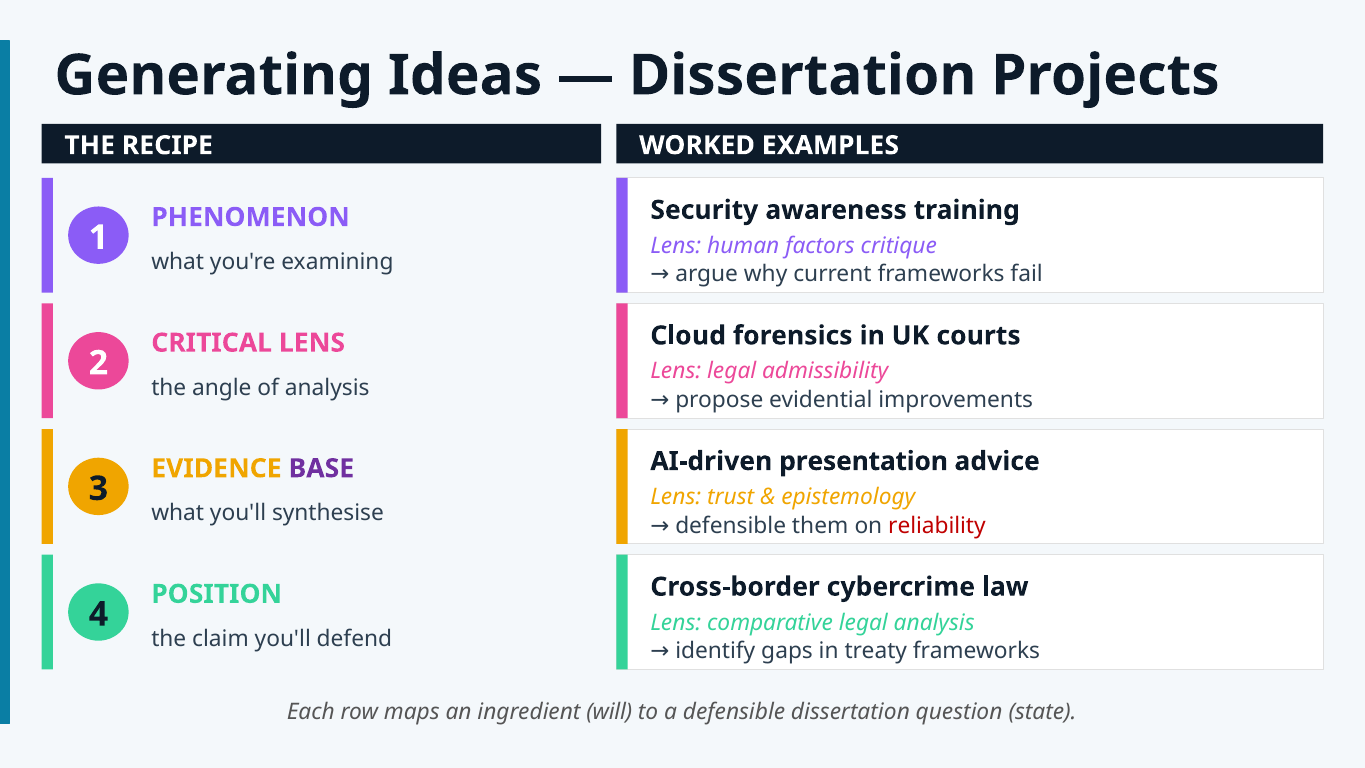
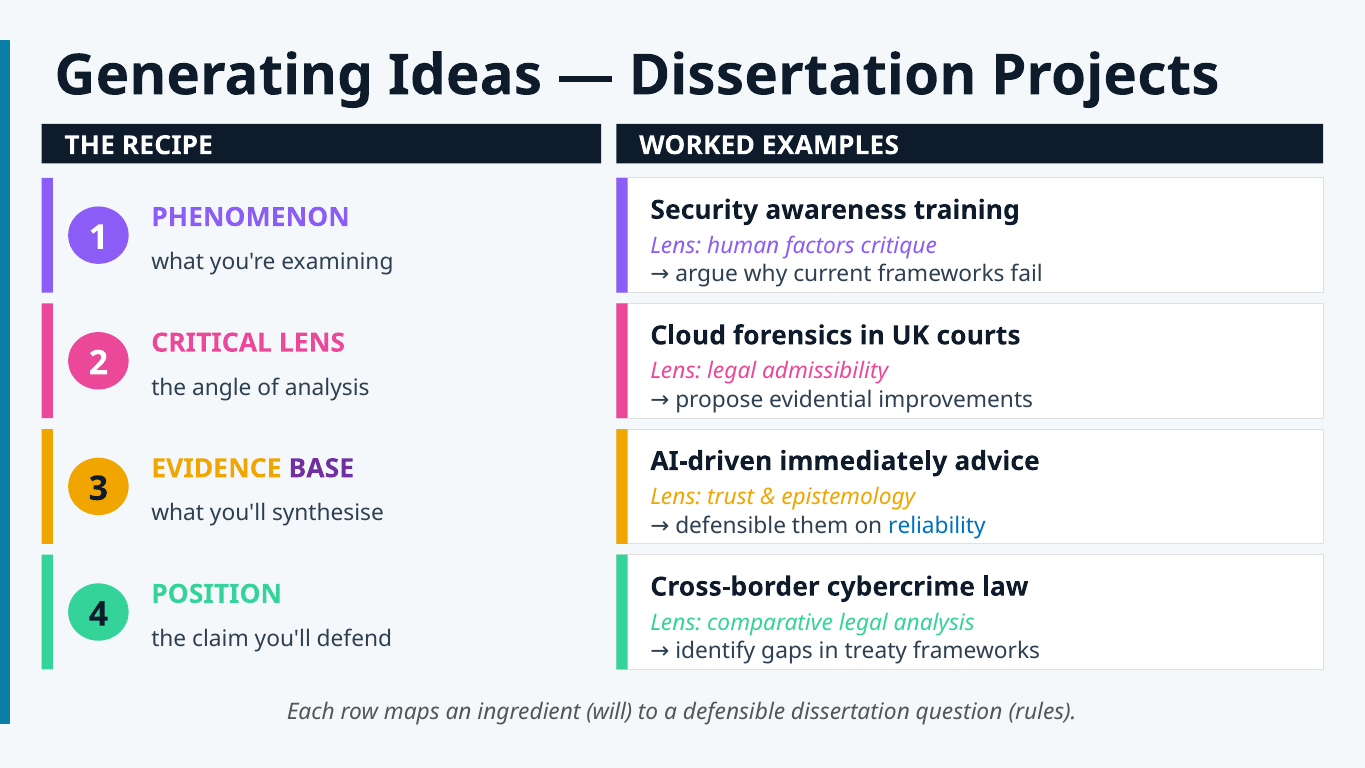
presentation: presentation -> immediately
reliability colour: red -> blue
state: state -> rules
